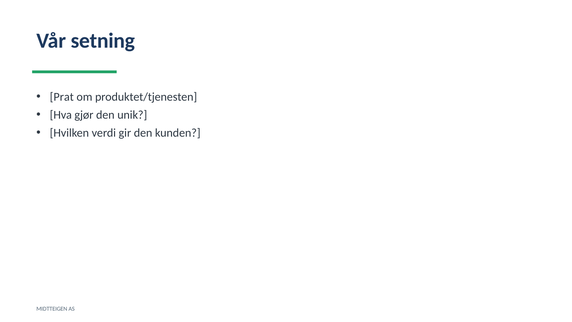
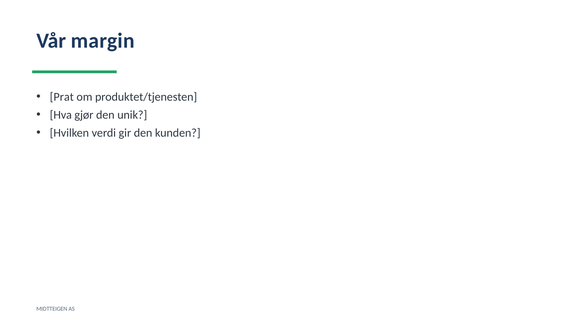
setning: setning -> margin
